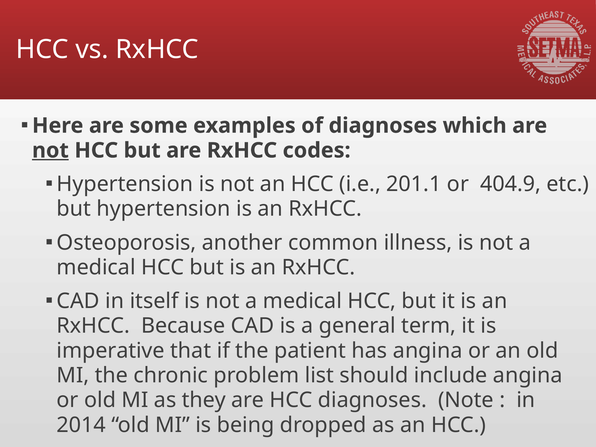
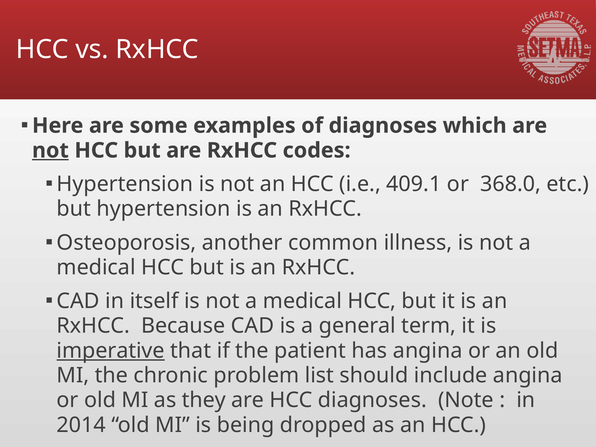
201.1: 201.1 -> 409.1
404.9: 404.9 -> 368.0
imperative underline: none -> present
